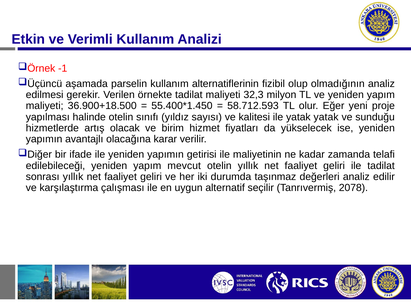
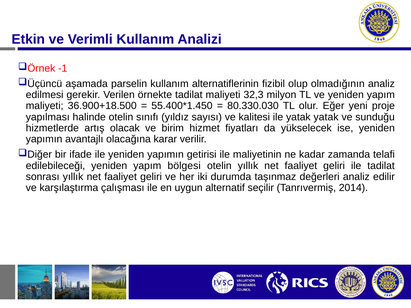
58.712.593: 58.712.593 -> 80.330.030
mevcut: mevcut -> bölgesi
2078: 2078 -> 2014
